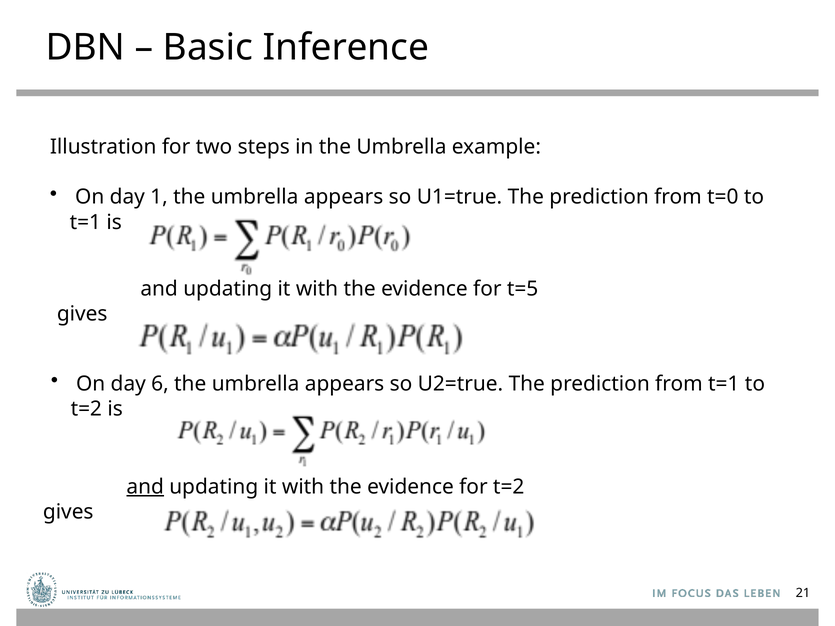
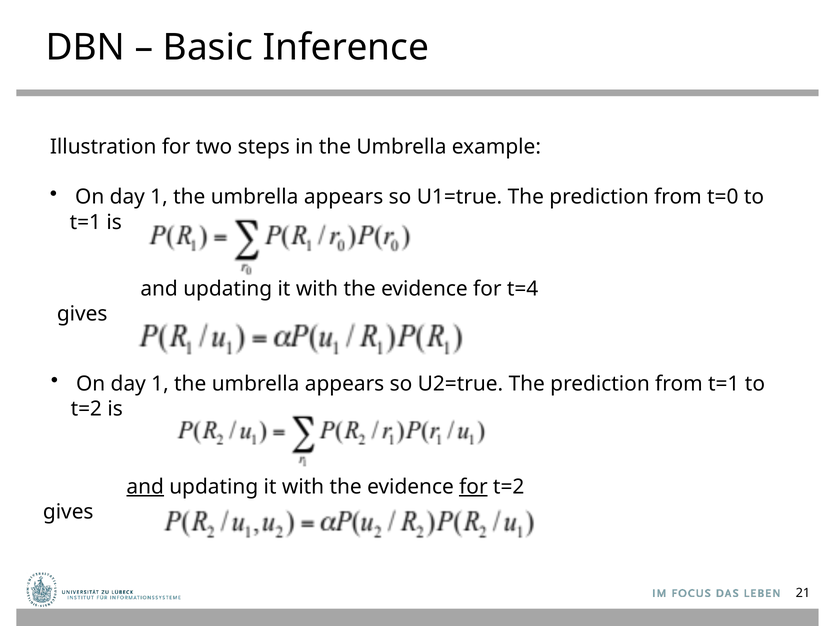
t=5: t=5 -> t=4
6 at (160, 384): 6 -> 1
for at (473, 487) underline: none -> present
